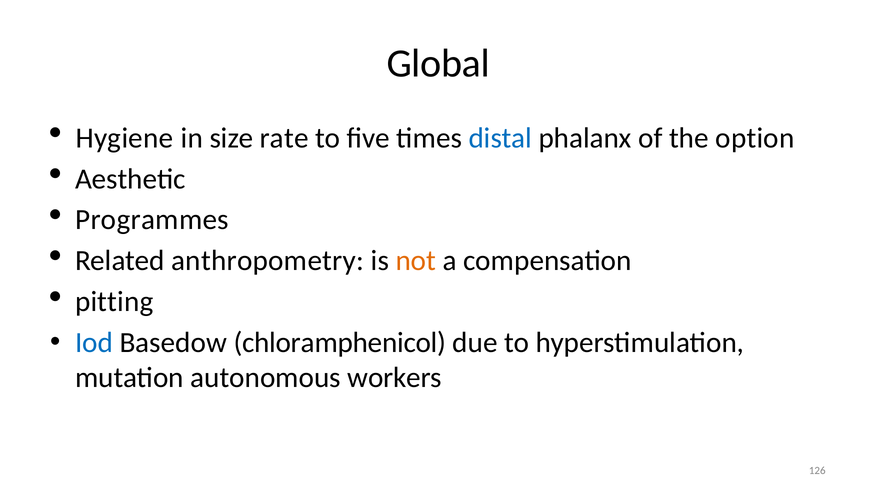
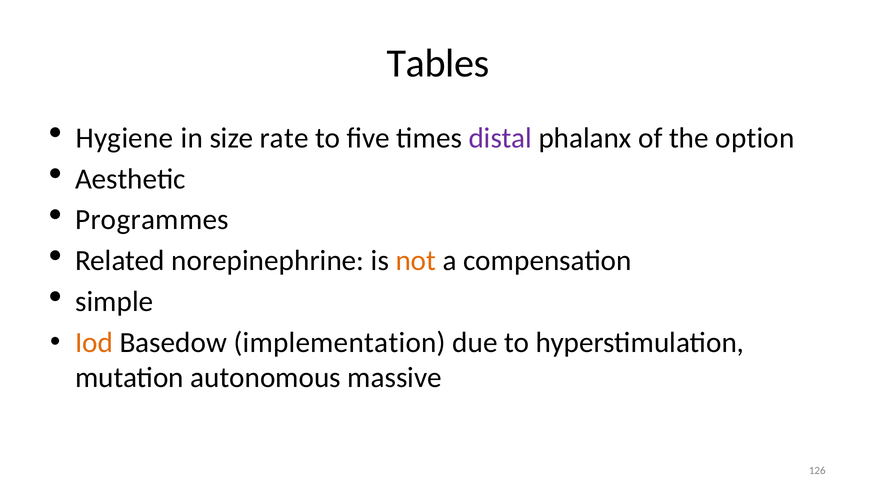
Global: Global -> Tables
distal colour: blue -> purple
anthropometry: anthropometry -> norepinephrine
pitting: pitting -> simple
Iod colour: blue -> orange
chloramphenicol: chloramphenicol -> implementation
workers: workers -> massive
